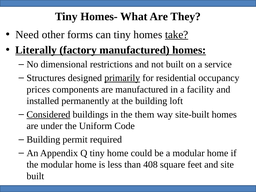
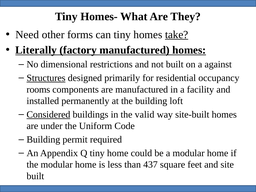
service: service -> against
Structures underline: none -> present
primarily underline: present -> none
prices: prices -> rooms
them: them -> valid
408: 408 -> 437
